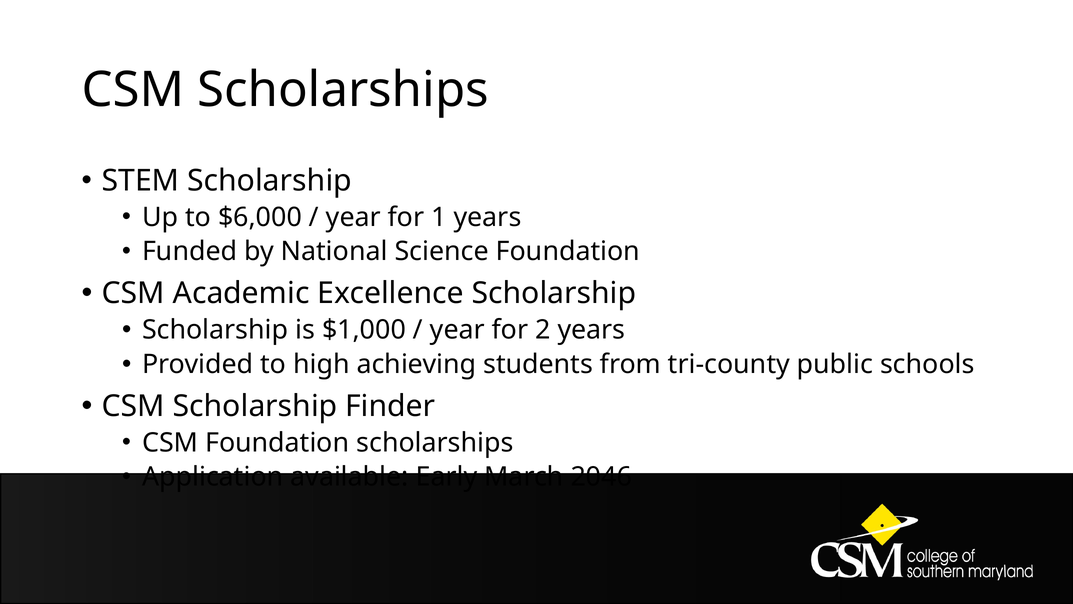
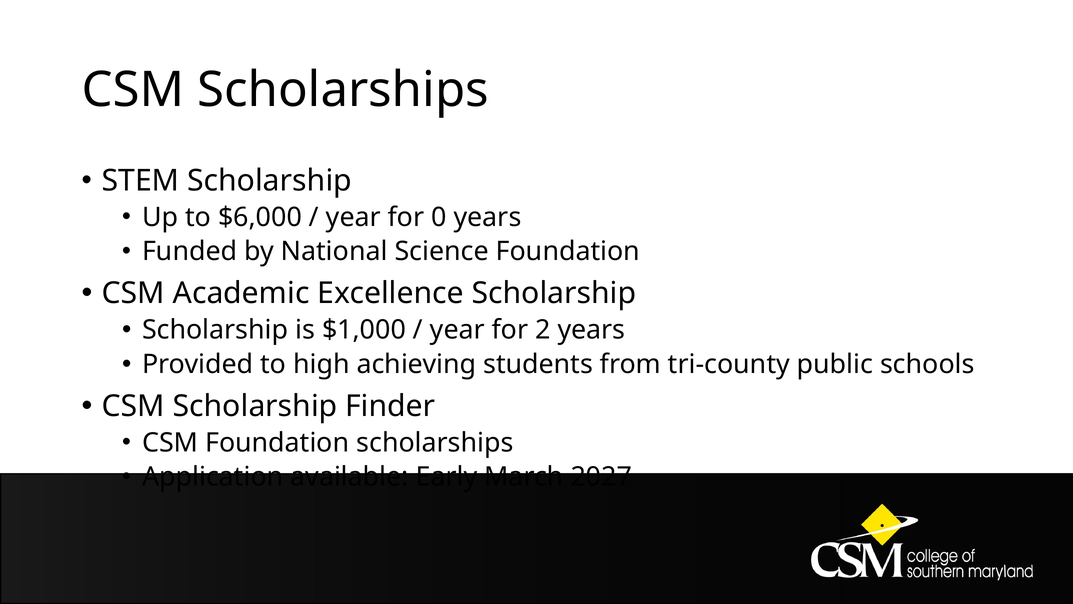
1: 1 -> 0
2046: 2046 -> 2027
